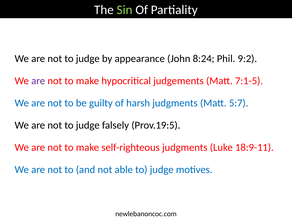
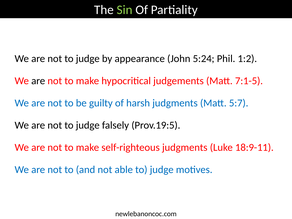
8:24: 8:24 -> 5:24
9:2: 9:2 -> 1:2
are at (38, 81) colour: purple -> black
